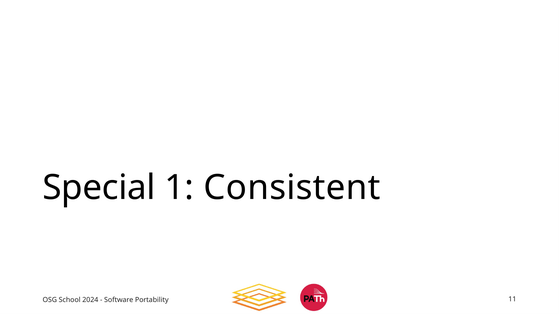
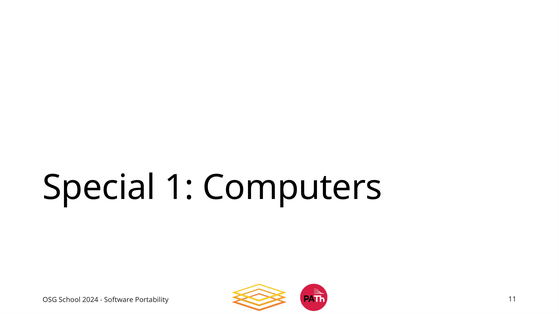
Consistent: Consistent -> Computers
